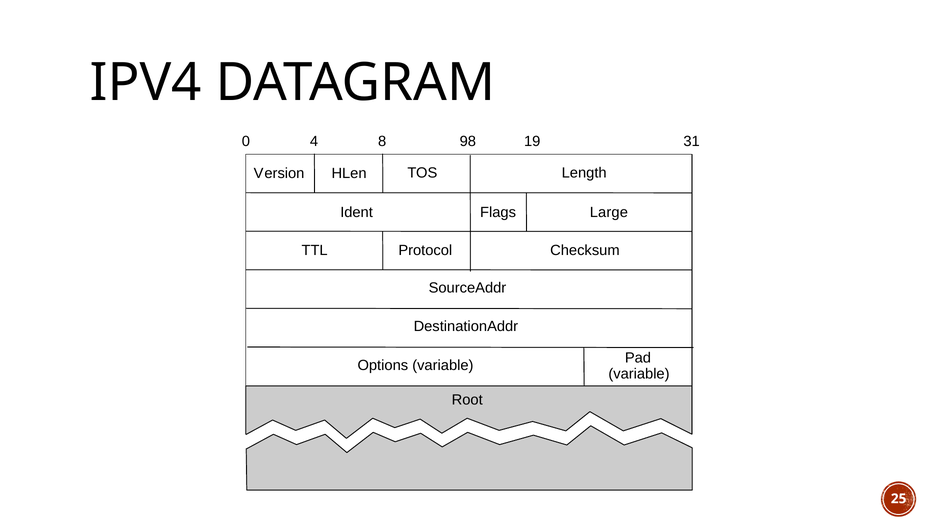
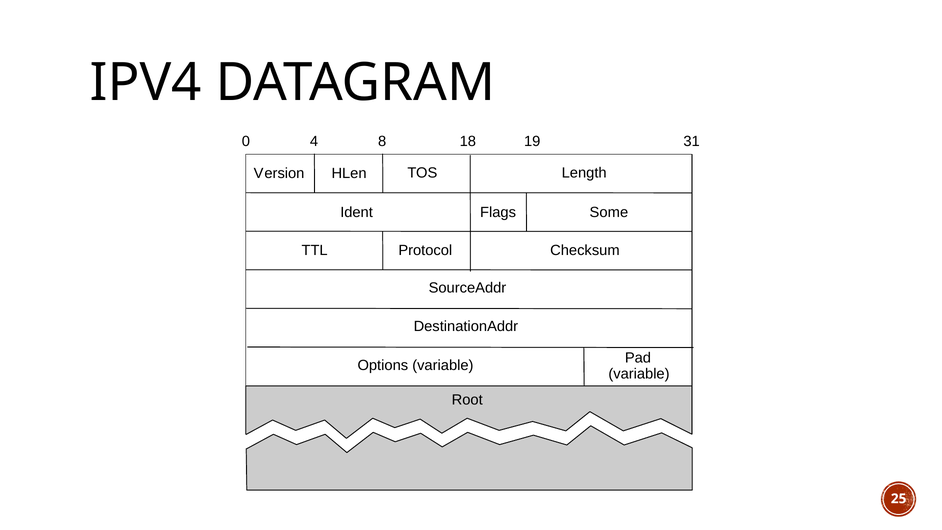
98: 98 -> 18
Large: Large -> Some
